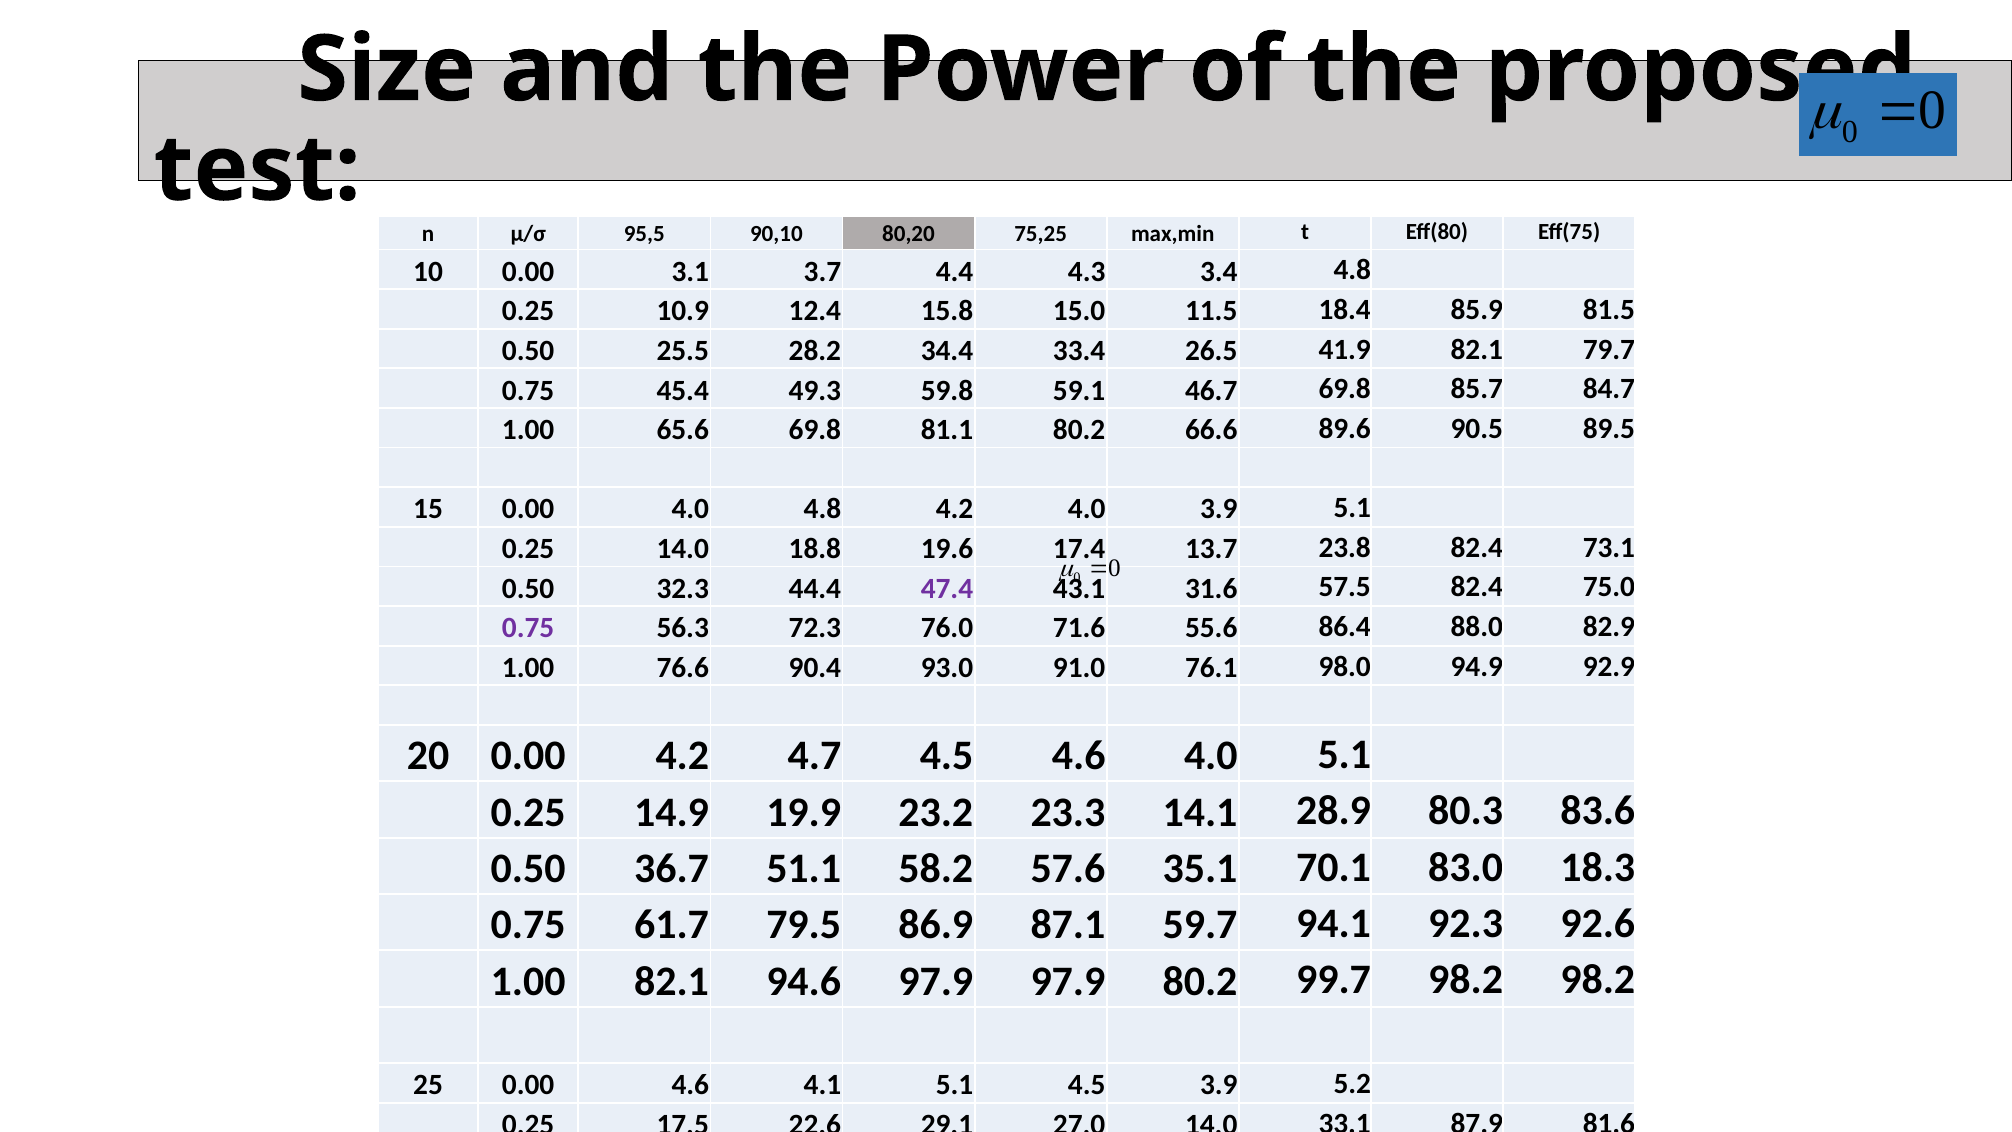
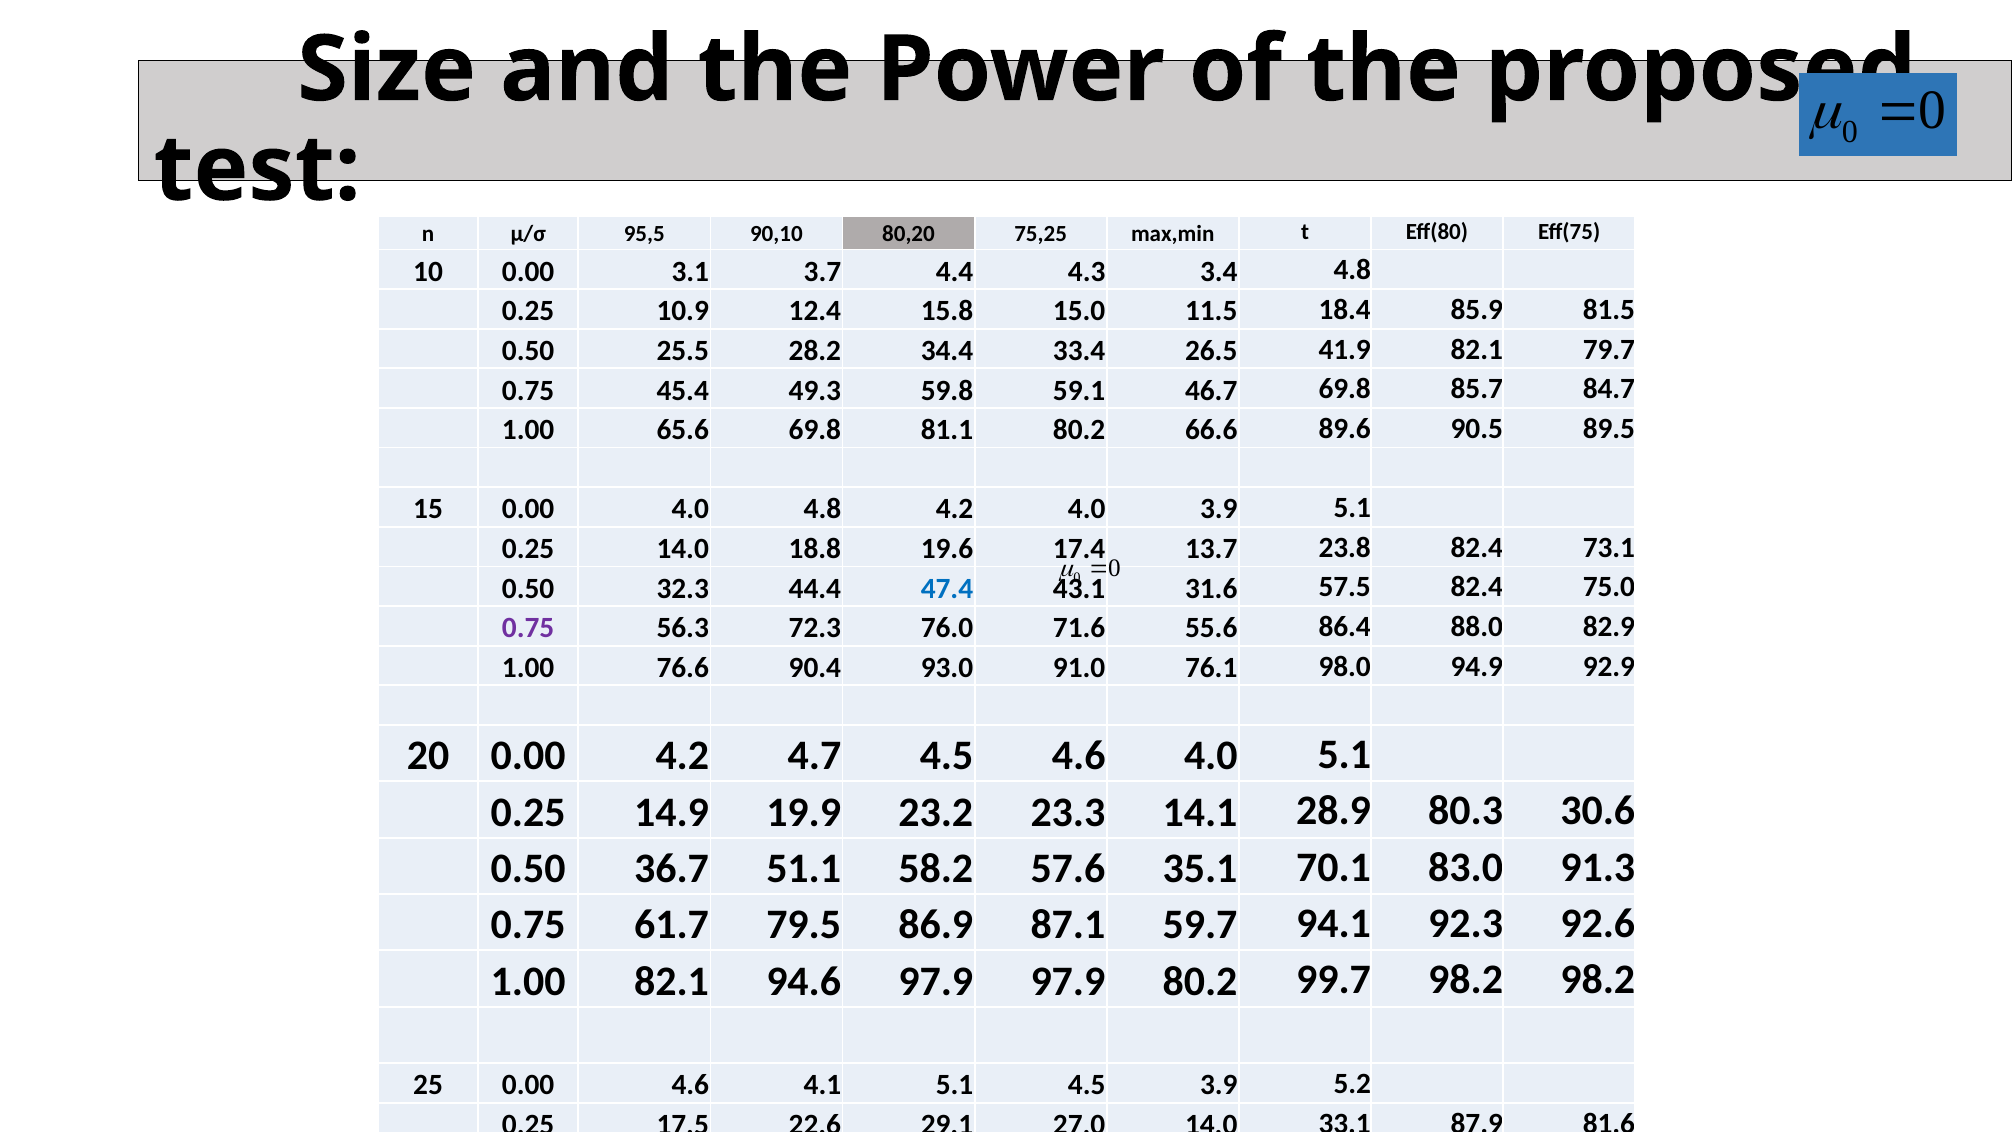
47.4 colour: purple -> blue
83.6: 83.6 -> 30.6
18.3: 18.3 -> 91.3
